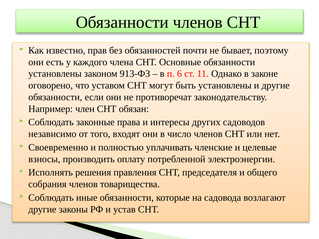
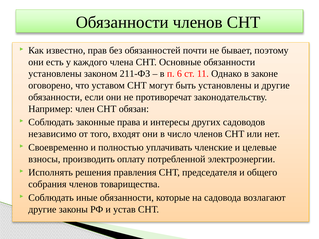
913-ФЗ: 913-ФЗ -> 211-ФЗ
